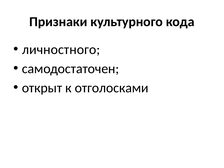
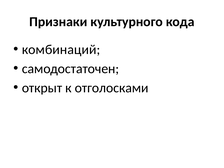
личностного: личностного -> комбинаций
